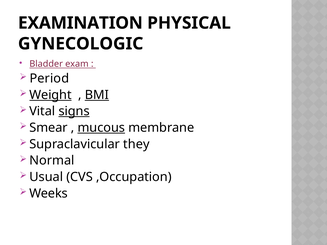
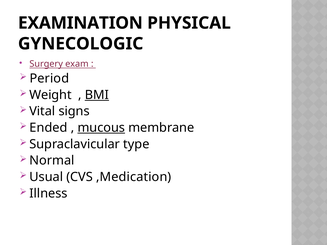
Bladder: Bladder -> Surgery
Weight underline: present -> none
signs underline: present -> none
Smear: Smear -> Ended
they: they -> type
,Occupation: ,Occupation -> ,Medication
Weeks: Weeks -> Illness
